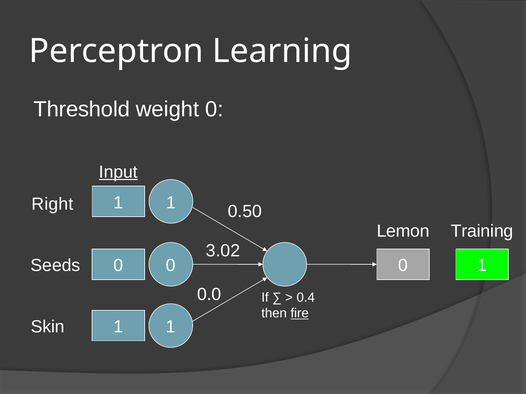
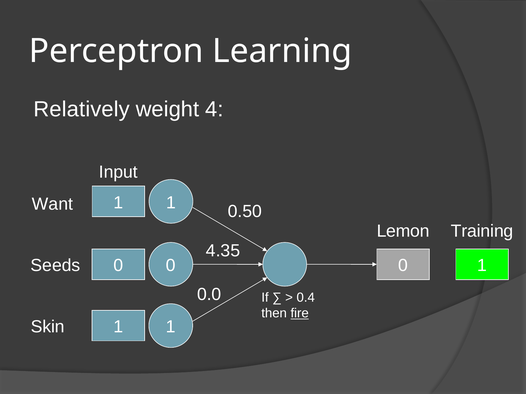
Threshold: Threshold -> Relatively
weight 0: 0 -> 4
Input underline: present -> none
Right: Right -> Want
3.02: 3.02 -> 4.35
